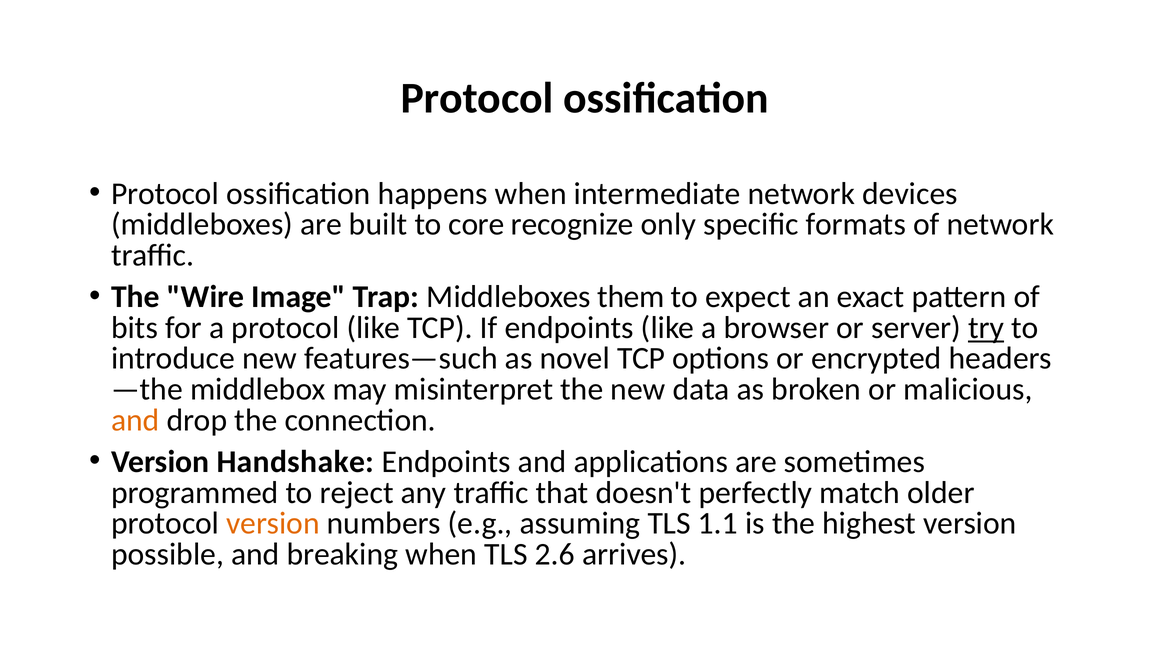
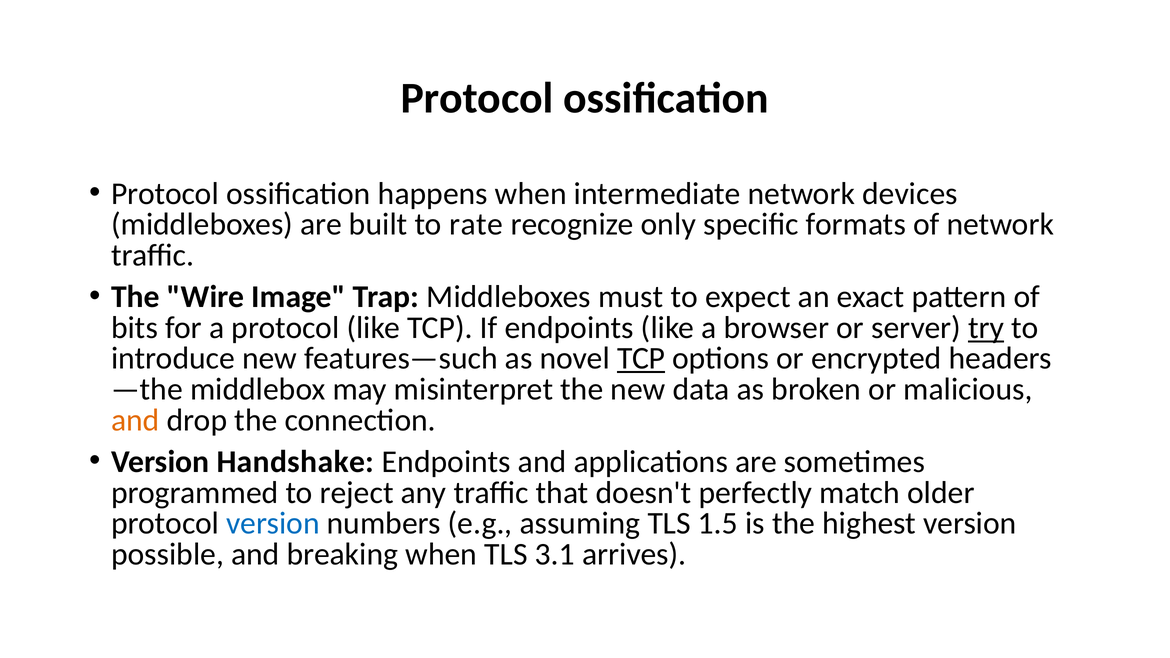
core: core -> rate
them: them -> must
TCP at (641, 359) underline: none -> present
version at (273, 523) colour: orange -> blue
1.1: 1.1 -> 1.5
2.6: 2.6 -> 3.1
